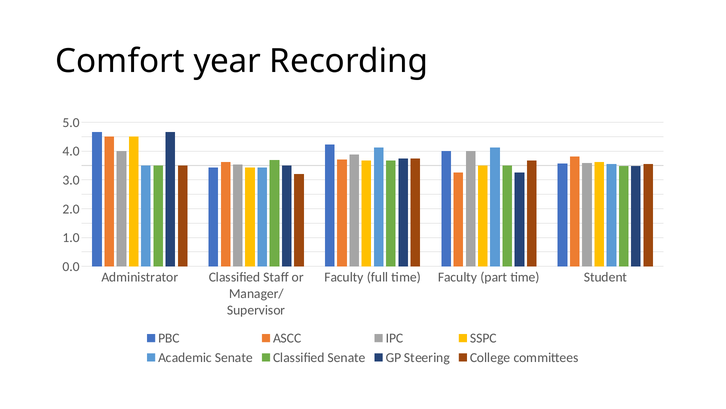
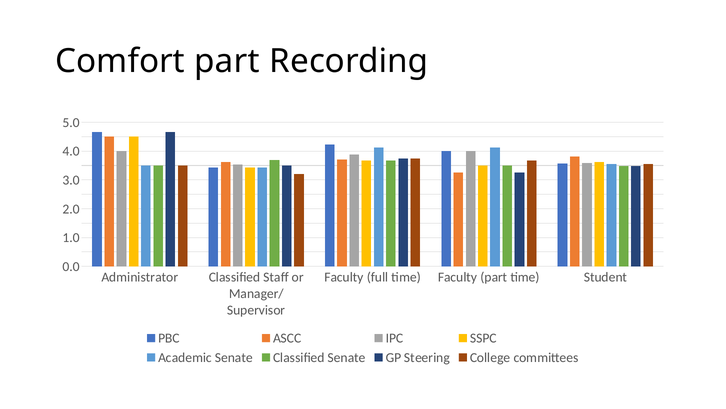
Comfort year: year -> part
